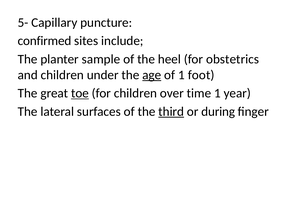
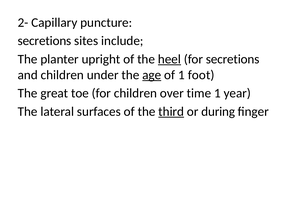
5-: 5- -> 2-
confirmed at (45, 41): confirmed -> secretions
sample: sample -> upright
heel underline: none -> present
for obstetrics: obstetrics -> secretions
toe underline: present -> none
